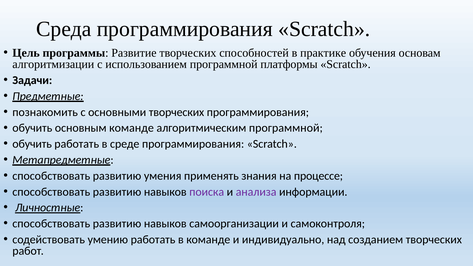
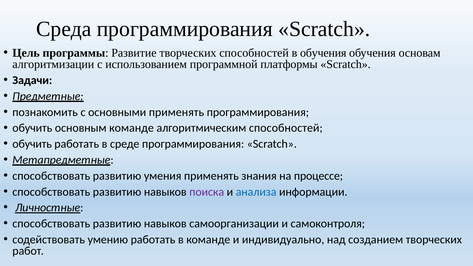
в практике: практике -> обучения
основными творческих: творческих -> применять
алгоритмическим программной: программной -> способностей
анализа colour: purple -> blue
